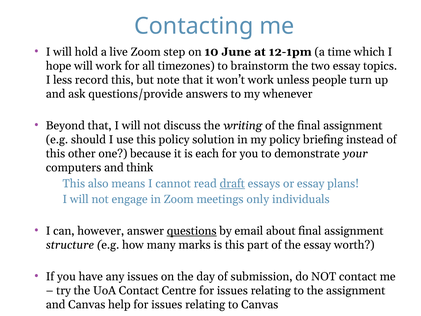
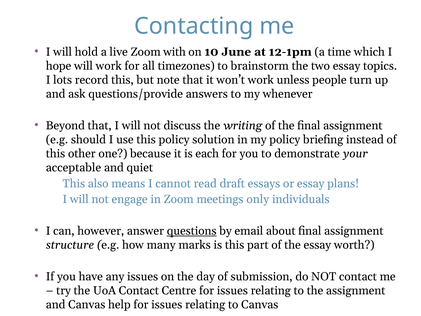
step: step -> with
less: less -> lots
computers: computers -> acceptable
think: think -> quiet
draft underline: present -> none
